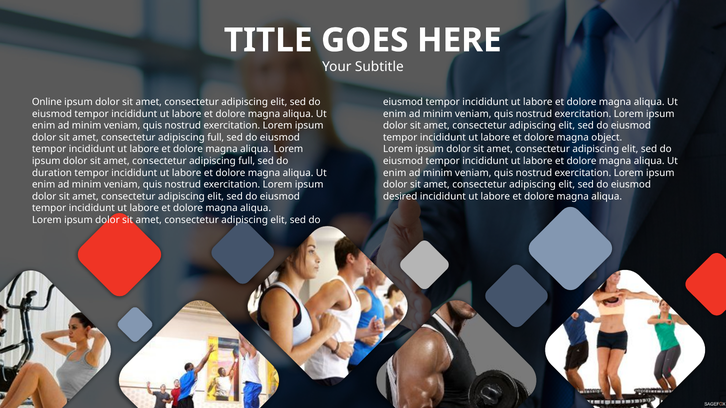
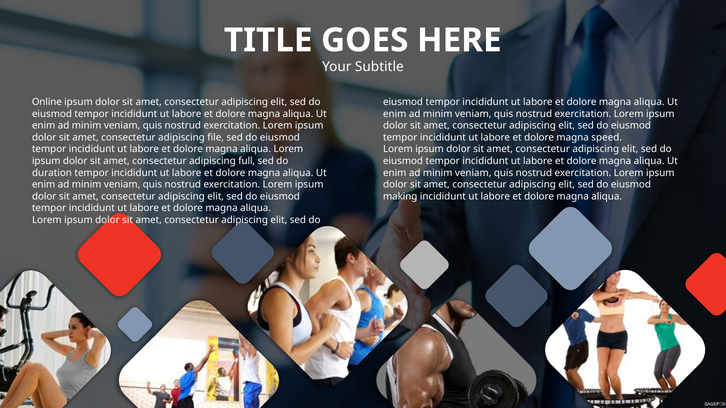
full at (216, 138): full -> file
object: object -> speed
desired: desired -> making
